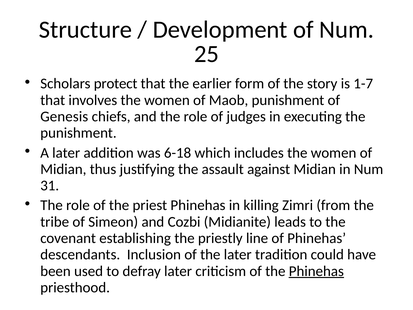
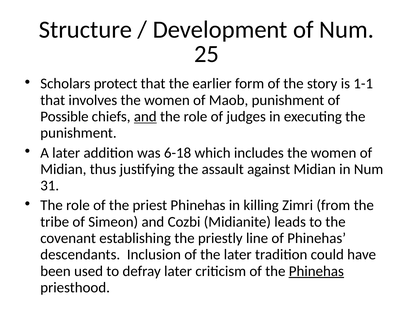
1-7: 1-7 -> 1-1
Genesis: Genesis -> Possible
and at (145, 117) underline: none -> present
